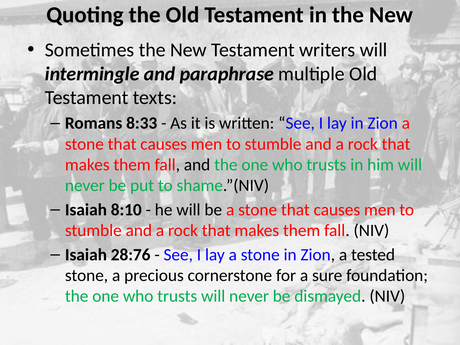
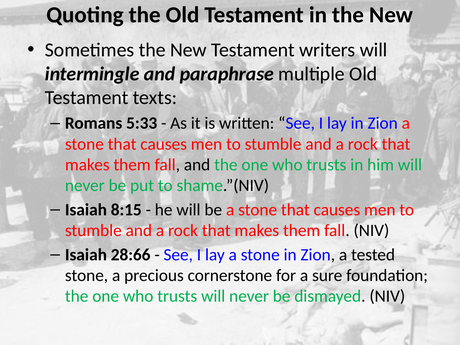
8:33: 8:33 -> 5:33
8:10: 8:10 -> 8:15
28:76: 28:76 -> 28:66
